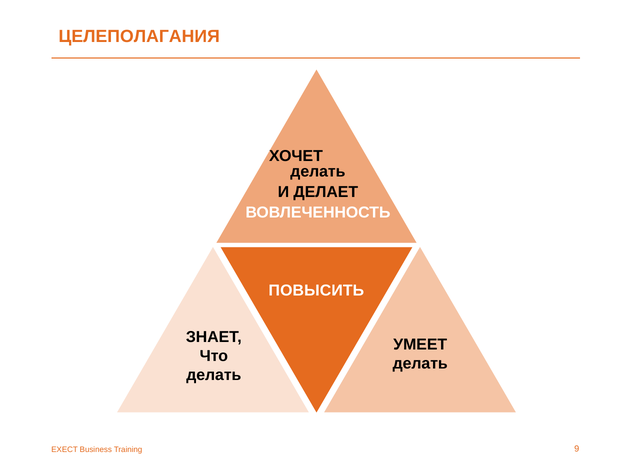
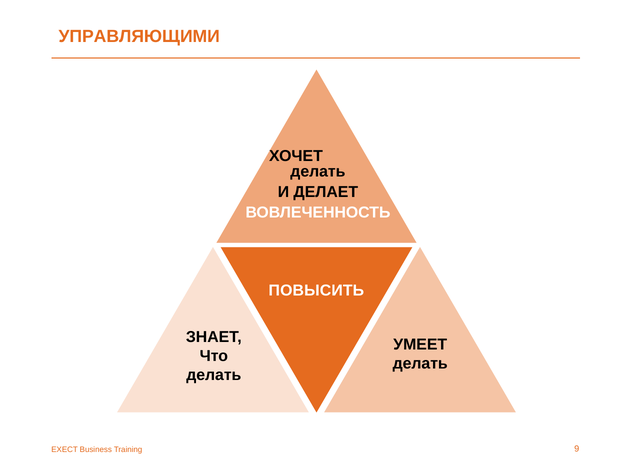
ЦЕЛЕПОЛАГАНИЯ: ЦЕЛЕПОЛАГАНИЯ -> УПРАВЛЯЮЩИМИ
